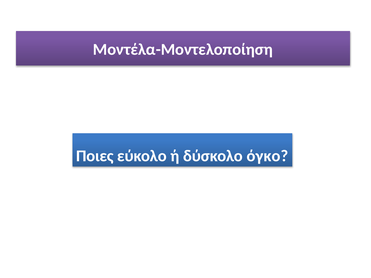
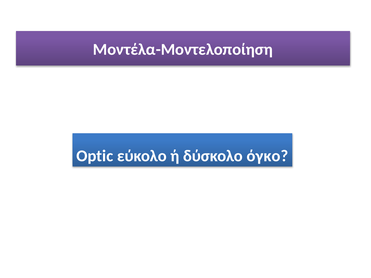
Ποιες: Ποιες -> Optic
